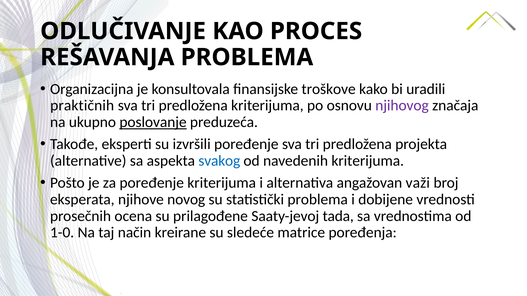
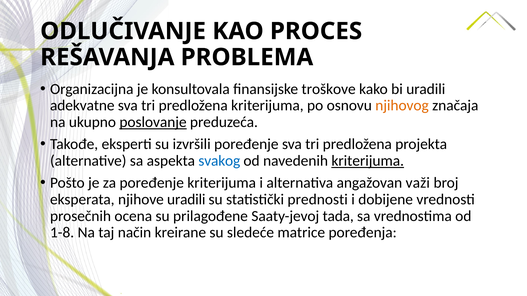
praktičnih: praktičnih -> adekvatne
njihovog colour: purple -> orange
kriterijuma at (368, 161) underline: none -> present
njihove novog: novog -> uradili
statistički problema: problema -> prednosti
1-0: 1-0 -> 1-8
